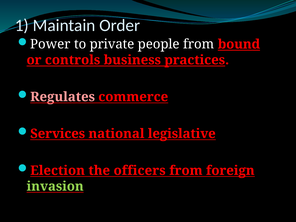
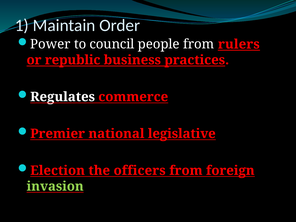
private: private -> council
bound: bound -> rulers
controls: controls -> republic
Regulates colour: pink -> white
Services: Services -> Premier
